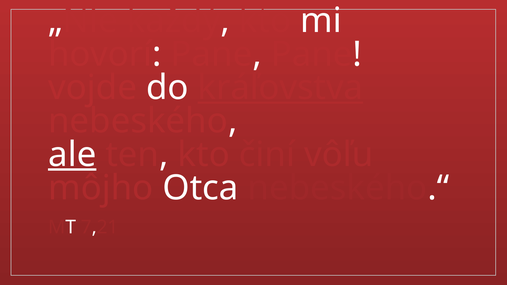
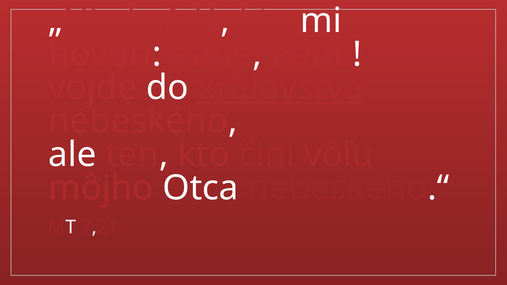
ale underline: present -> none
